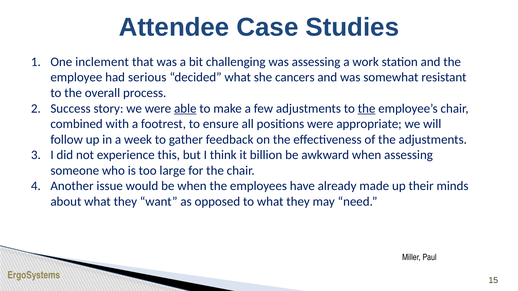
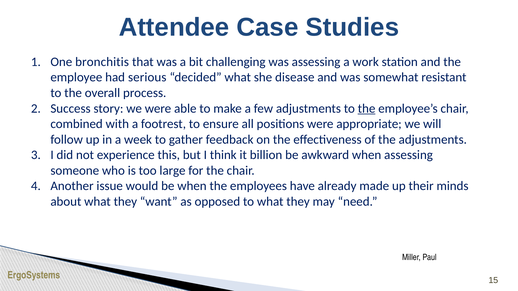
inclement: inclement -> bronchitis
cancers: cancers -> disease
able underline: present -> none
